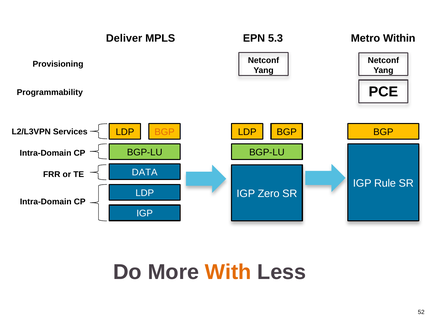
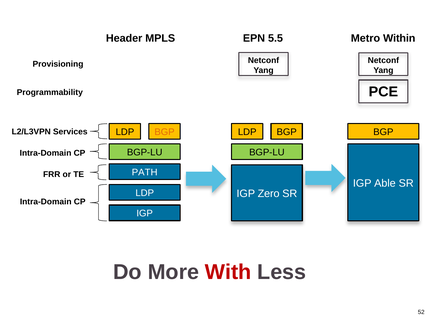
Deliver: Deliver -> Header
5.3: 5.3 -> 5.5
DATA: DATA -> PATH
Rule: Rule -> Able
With colour: orange -> red
